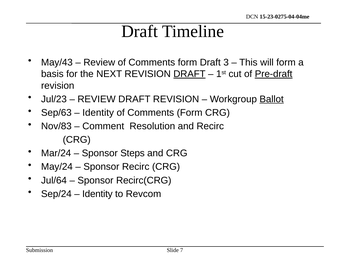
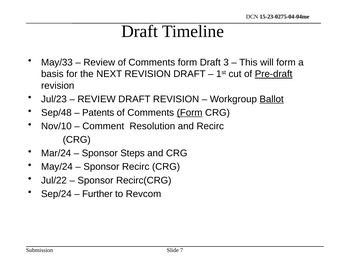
May/43: May/43 -> May/33
DRAFT at (189, 74) underline: present -> none
Sep/63: Sep/63 -> Sep/48
Identity at (98, 112): Identity -> Patents
Form at (190, 112) underline: none -> present
Nov/83: Nov/83 -> Nov/10
Jul/64: Jul/64 -> Jul/22
Identity at (97, 193): Identity -> Further
